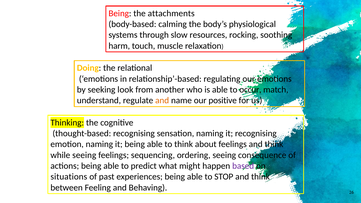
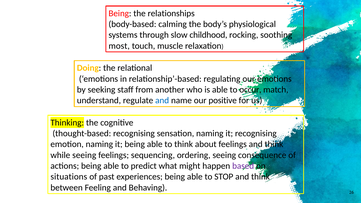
attachments: attachments -> relationships
resources: resources -> childhood
harm: harm -> most
look: look -> staff
and at (162, 100) colour: orange -> blue
